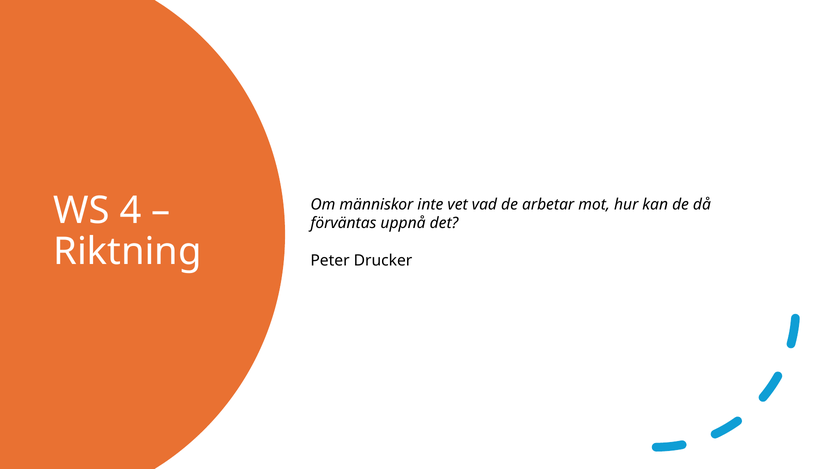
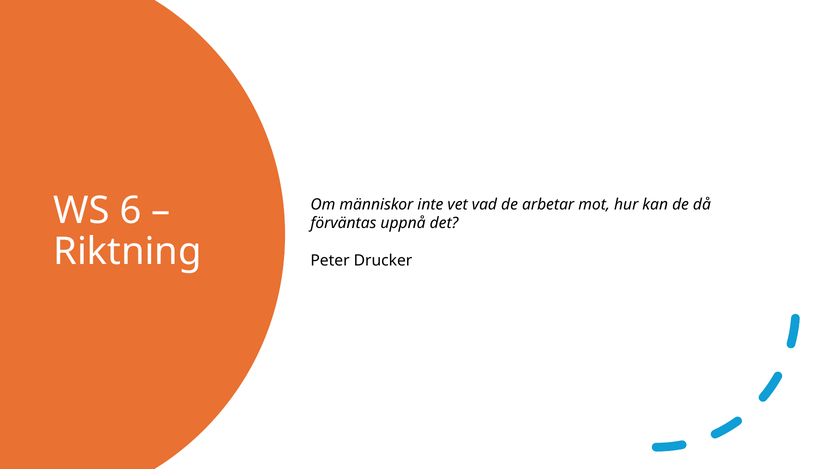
4: 4 -> 6
